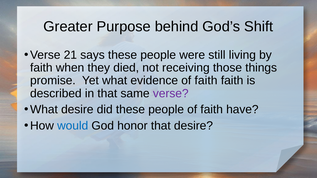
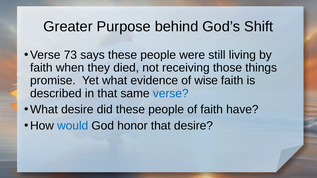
21: 21 -> 73
evidence of faith: faith -> wise
verse at (171, 94) colour: purple -> blue
